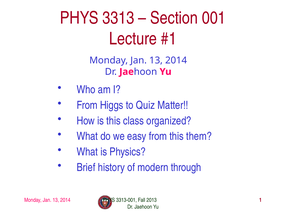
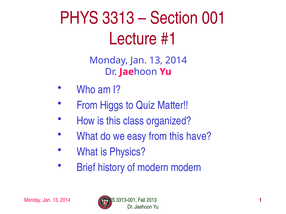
them: them -> have
modern through: through -> modern
